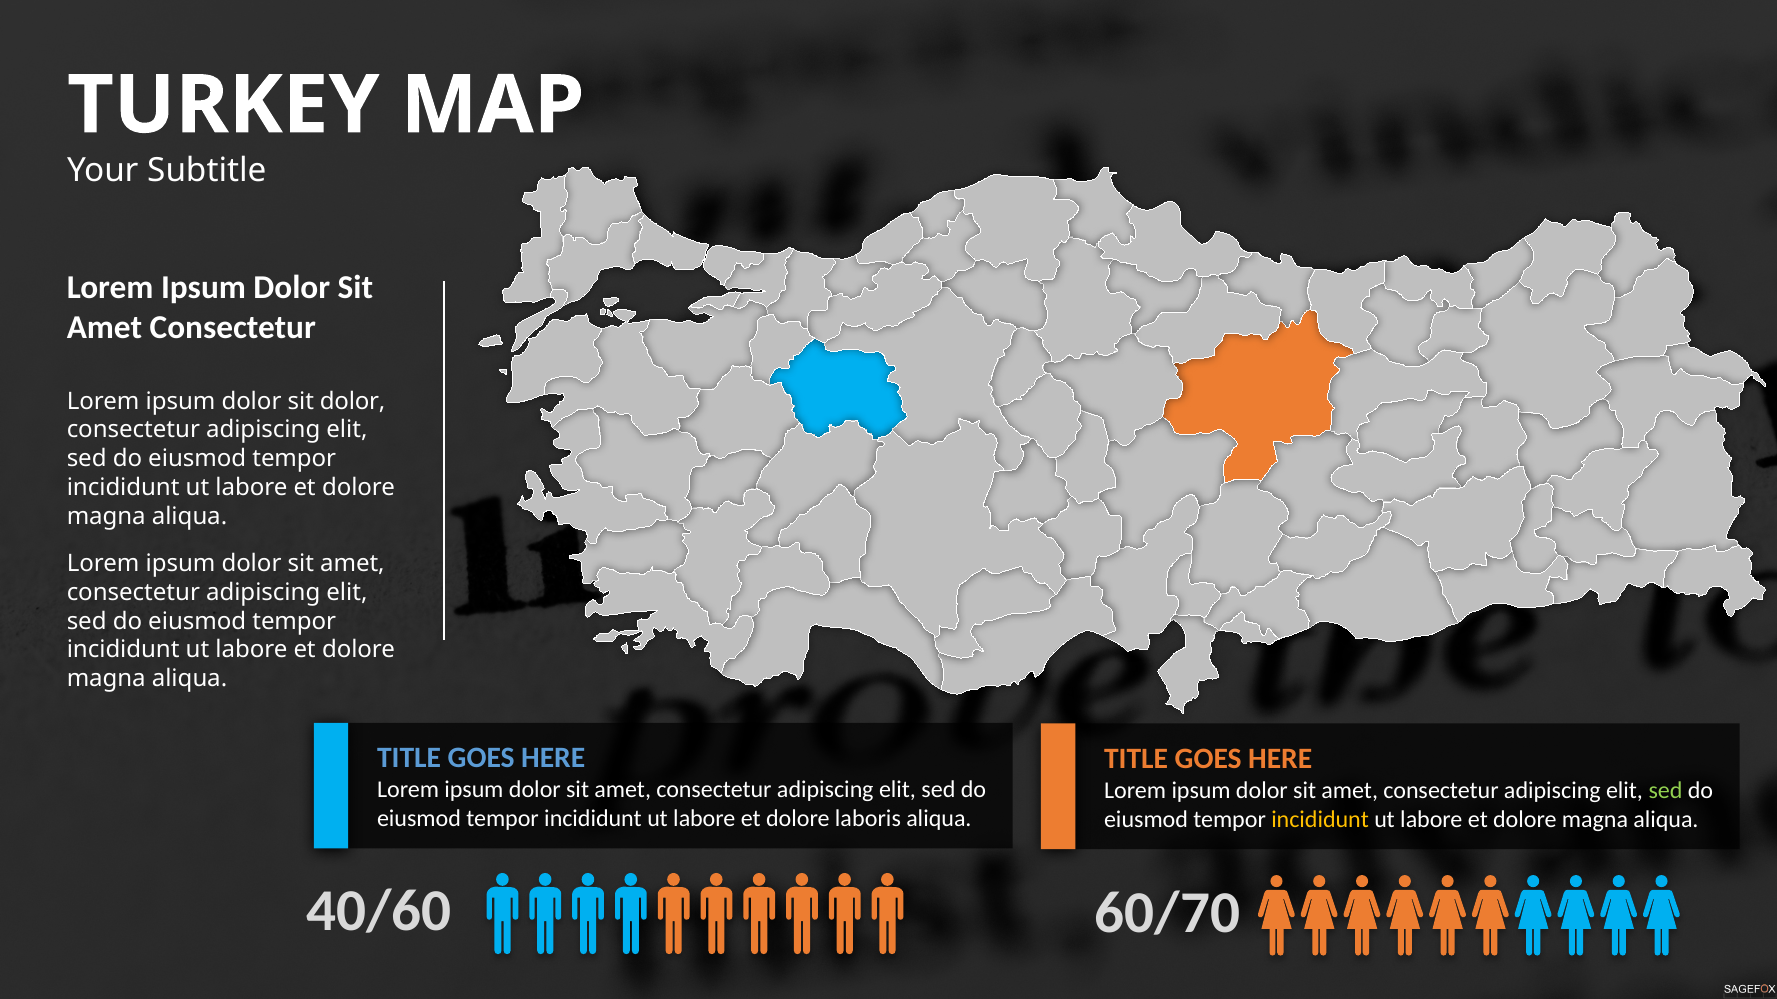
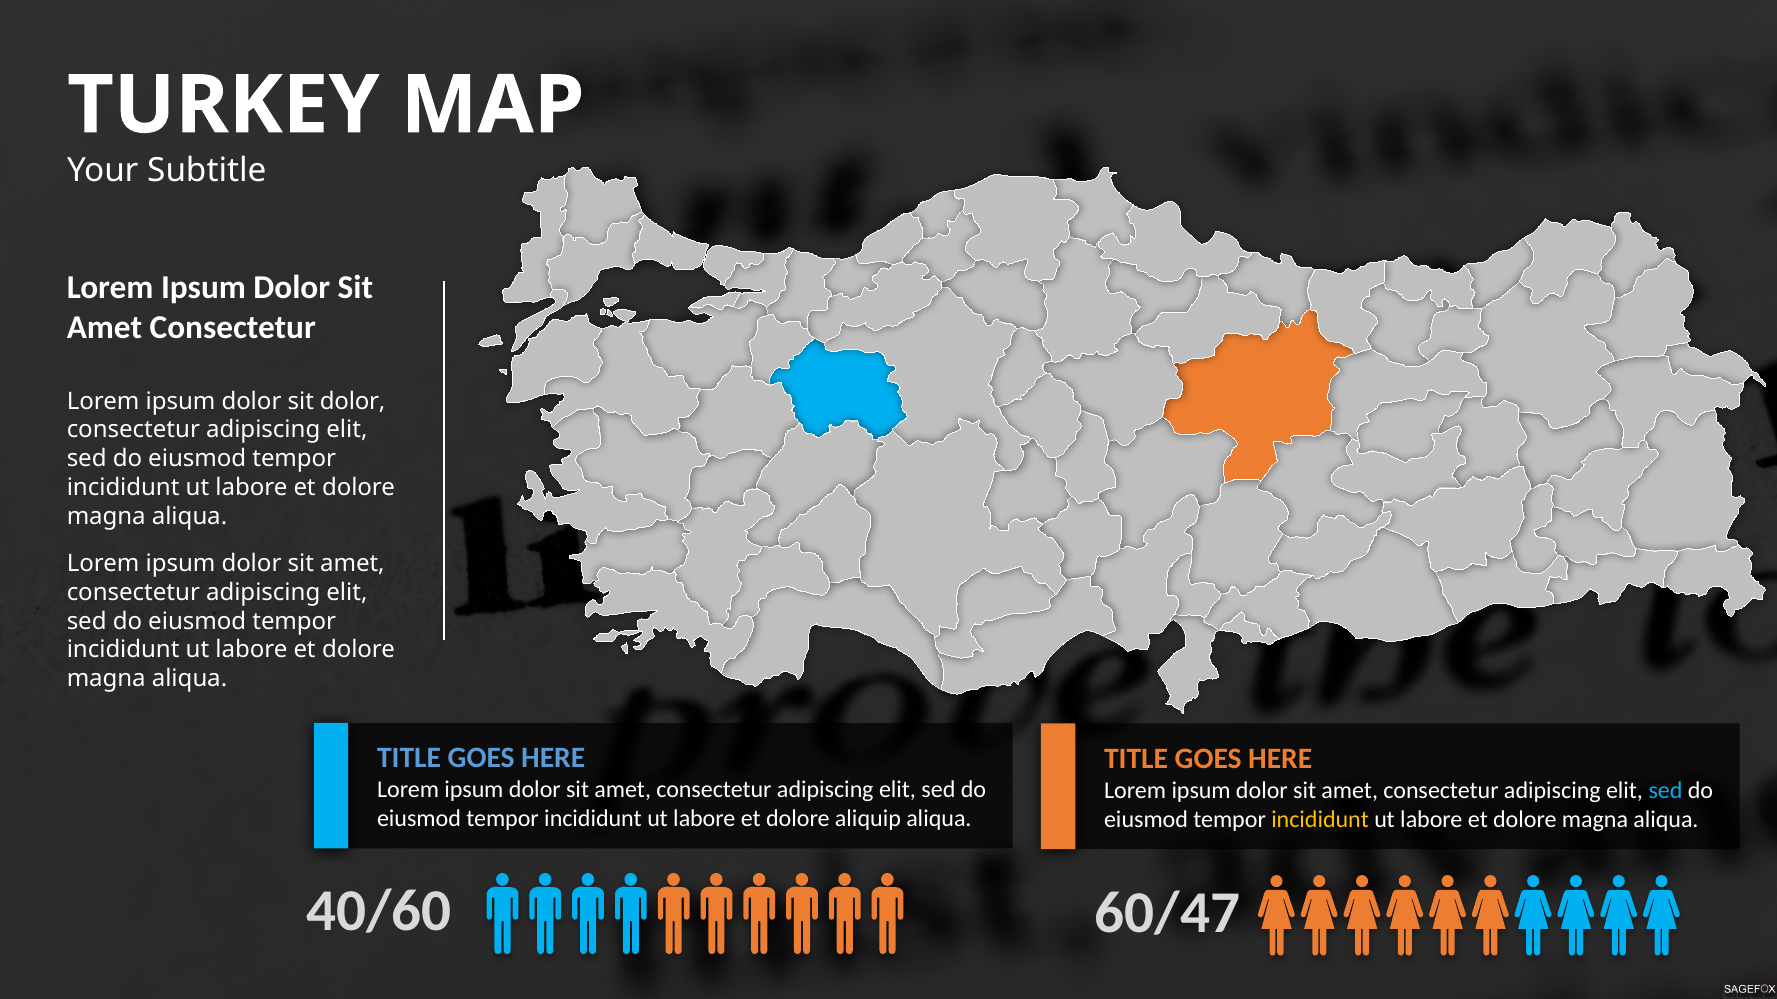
sed at (1666, 791) colour: light green -> light blue
laboris: laboris -> aliquip
60/70: 60/70 -> 60/47
